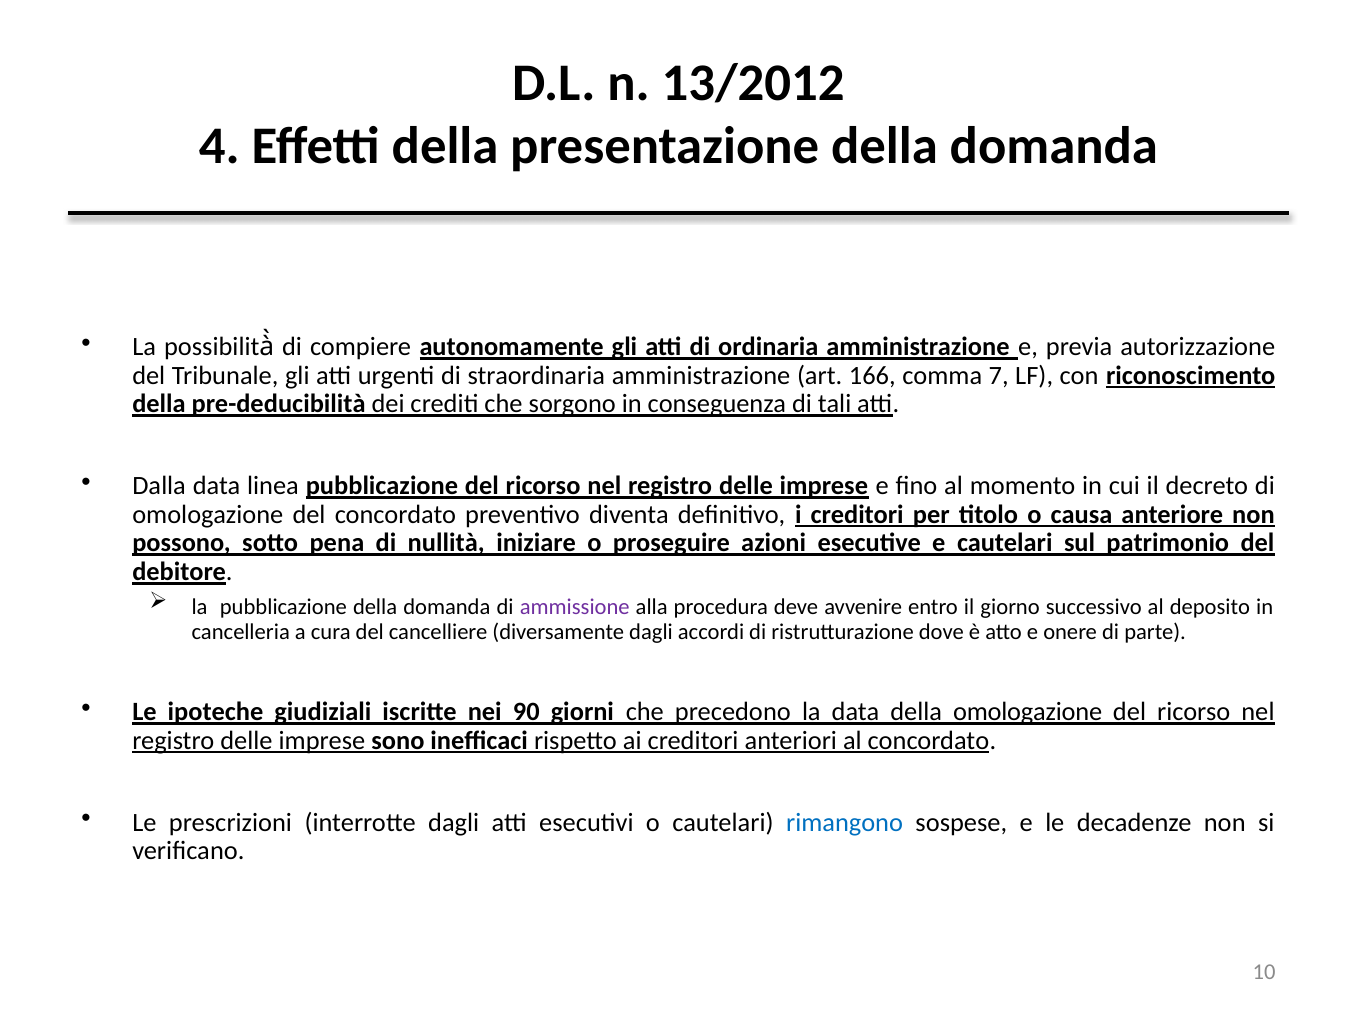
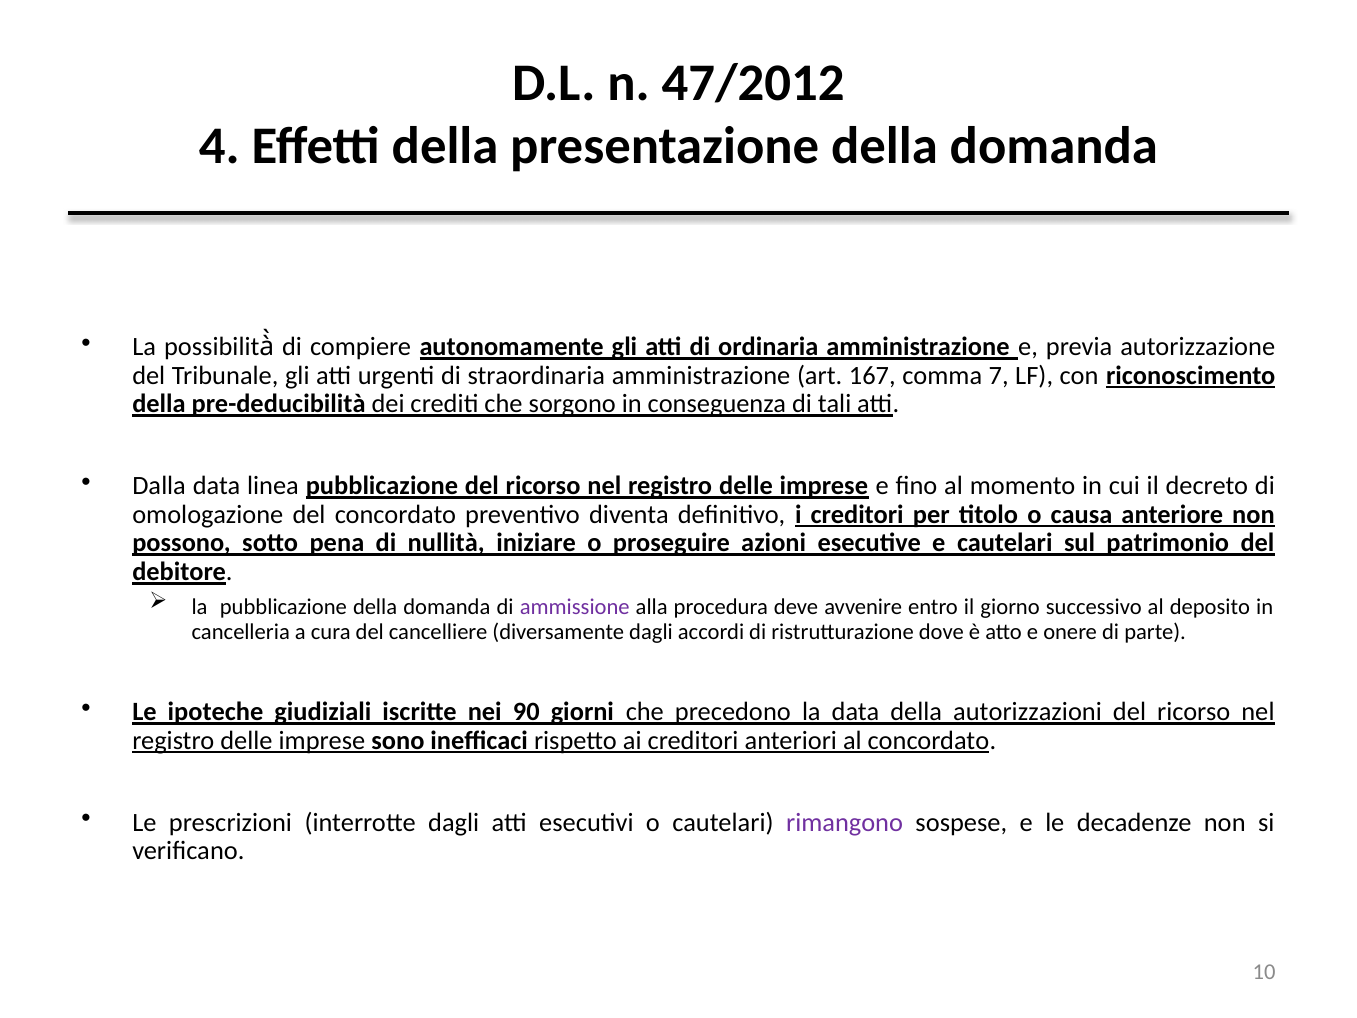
13/2012: 13/2012 -> 47/2012
166: 166 -> 167
della omologazione: omologazione -> autorizzazioni
rimangono colour: blue -> purple
